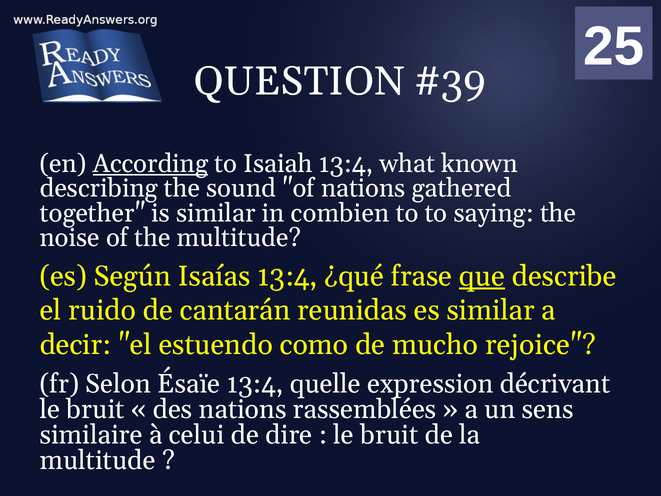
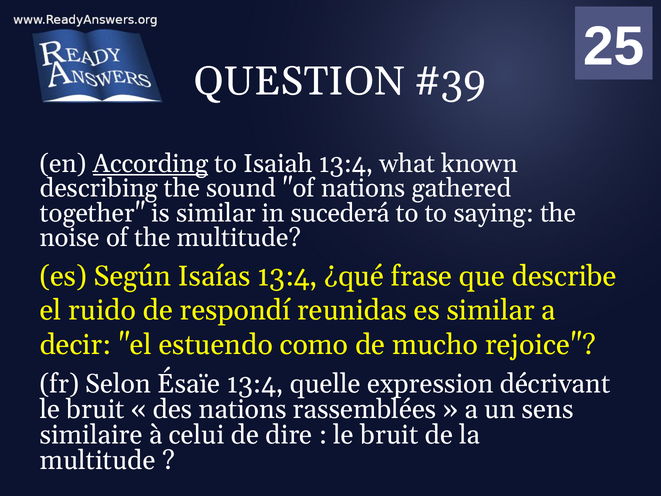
combien: combien -> sucederá
que underline: present -> none
cantarán: cantarán -> respondí
